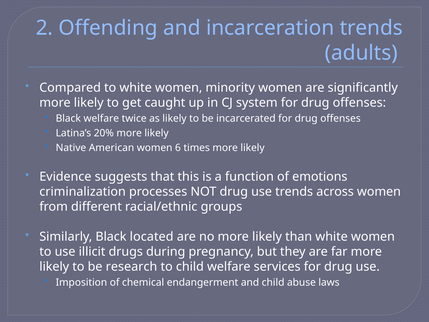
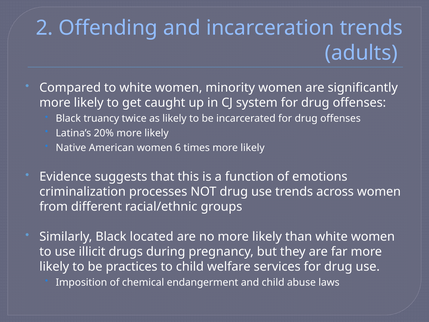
Black welfare: welfare -> truancy
research: research -> practices
